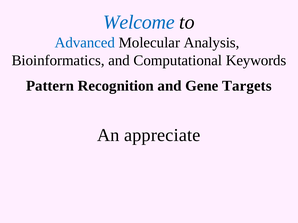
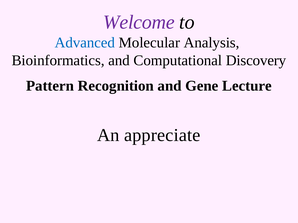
Welcome colour: blue -> purple
Keywords: Keywords -> Discovery
Targets: Targets -> Lecture
